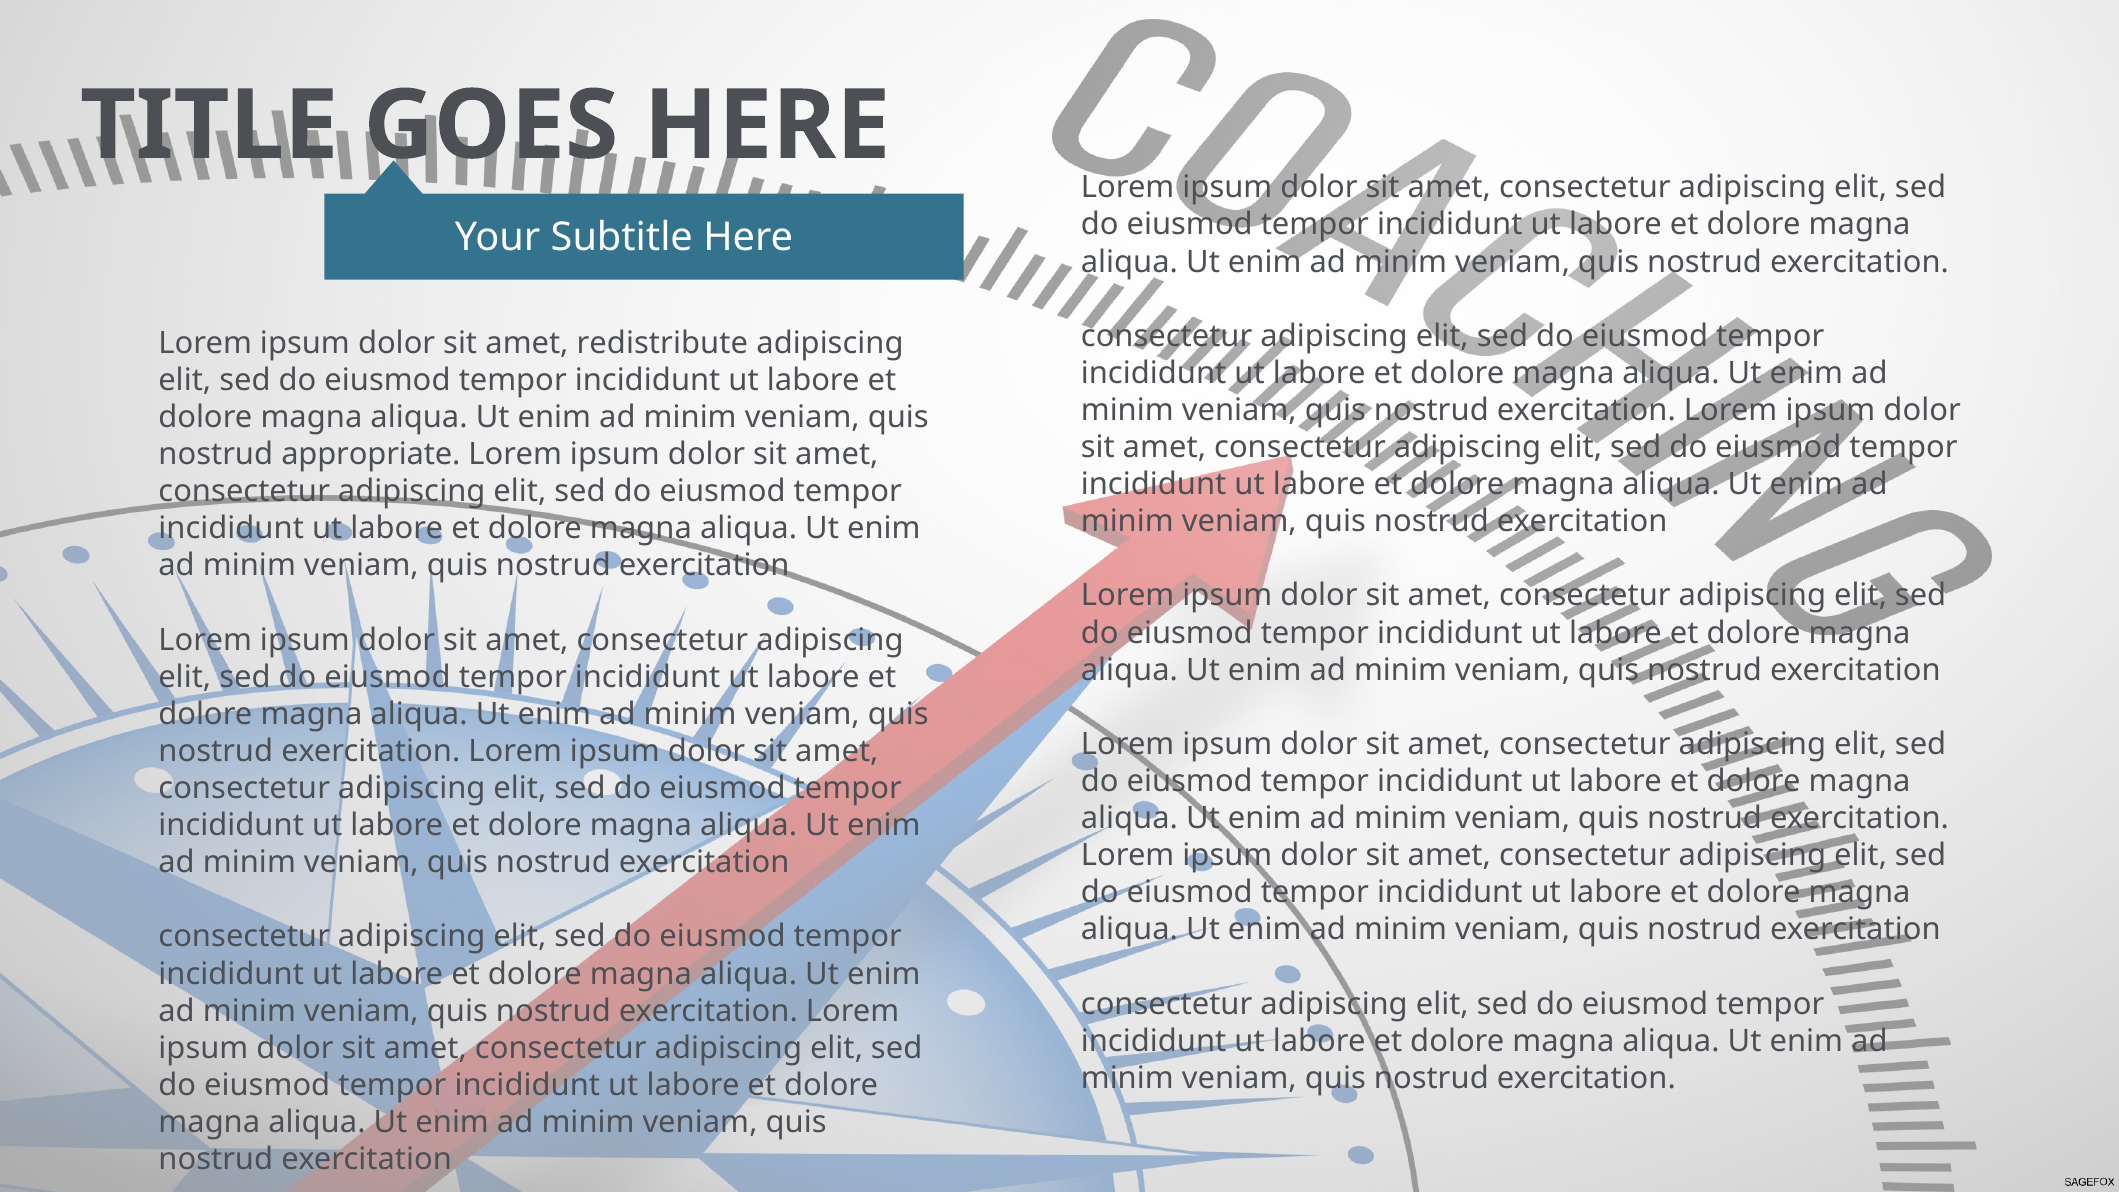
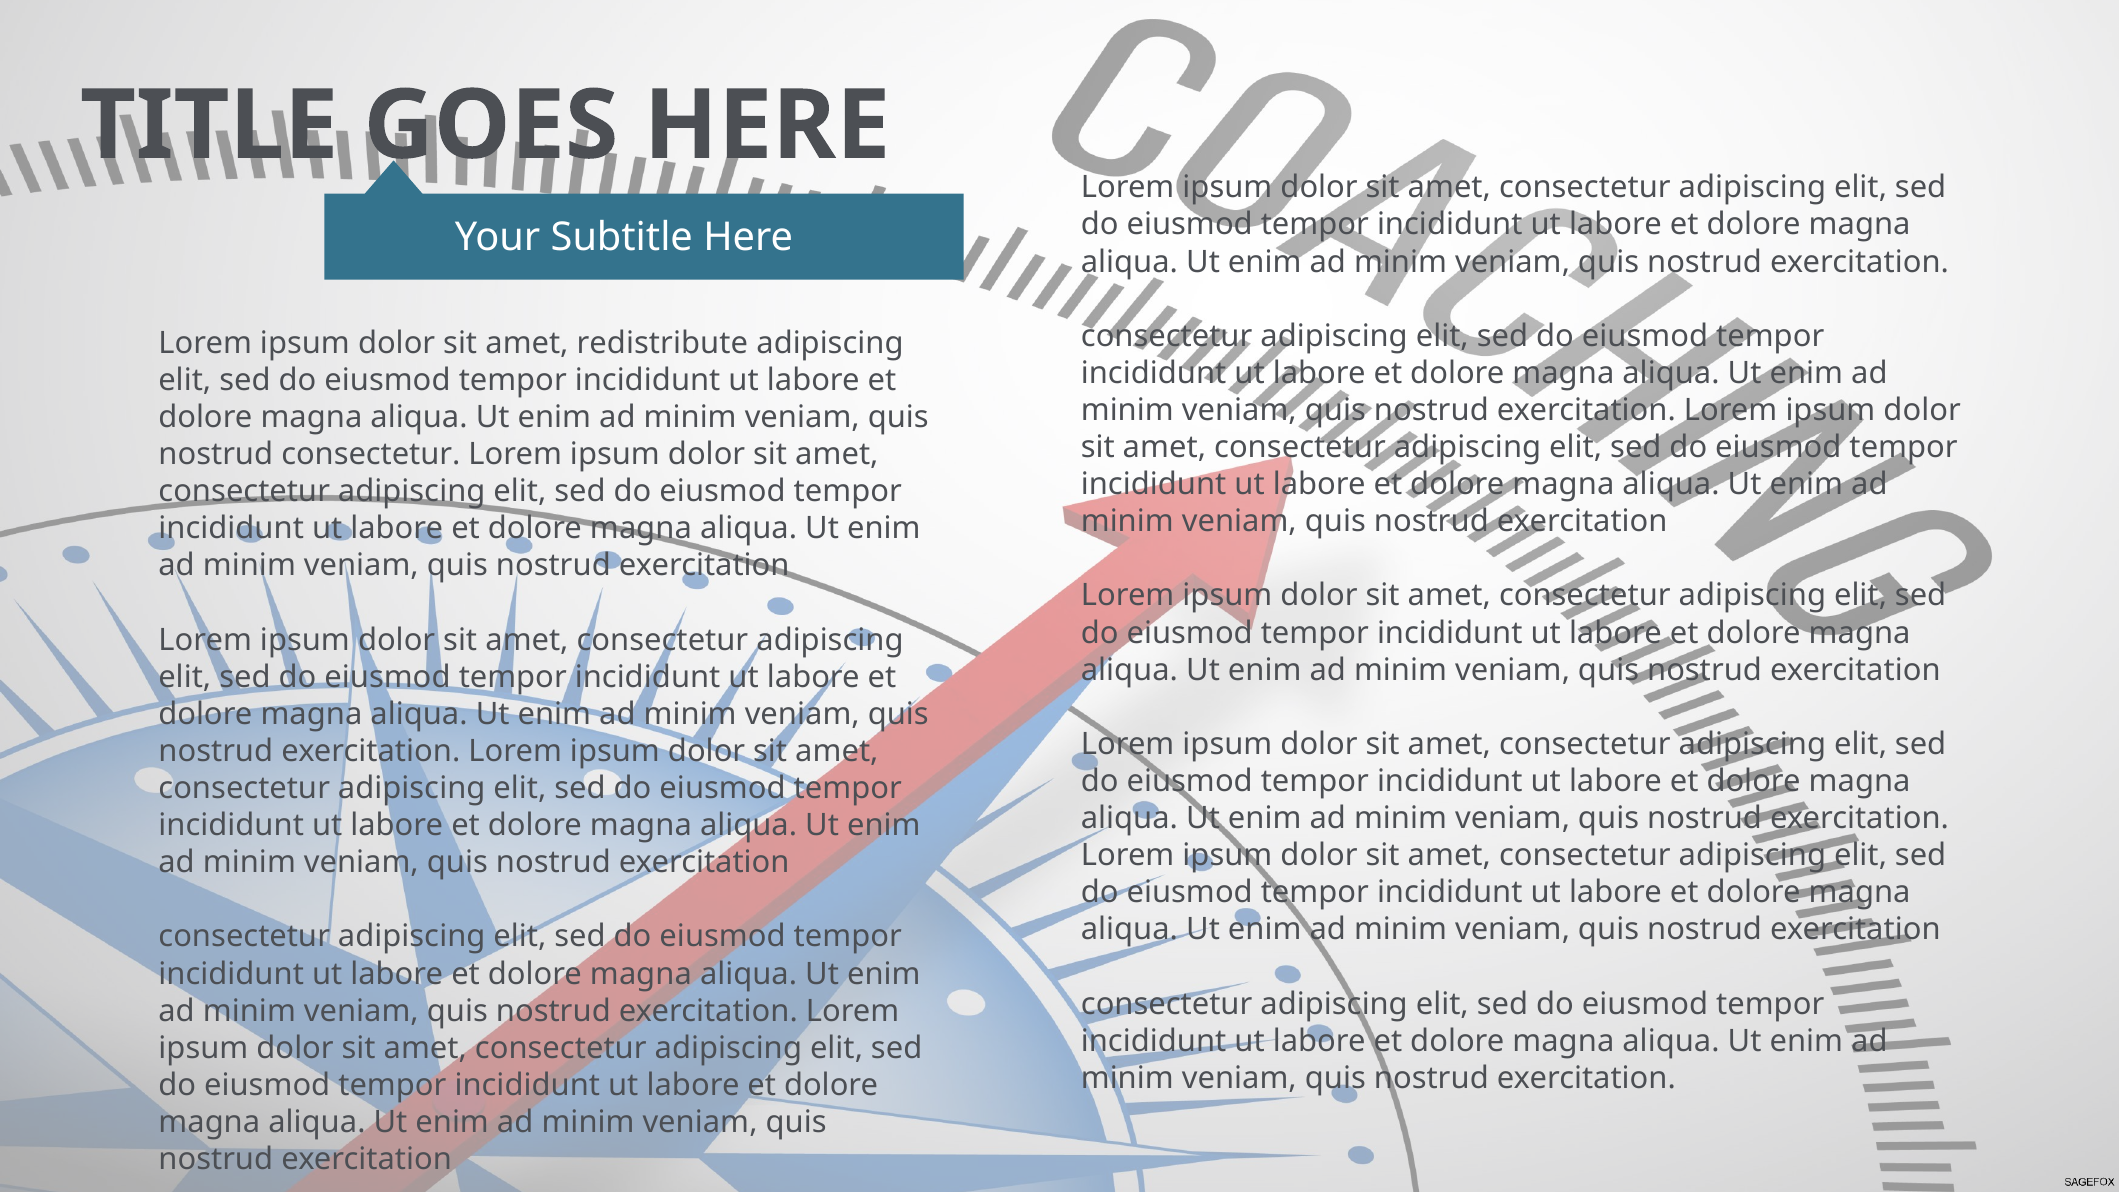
nostrud appropriate: appropriate -> consectetur
